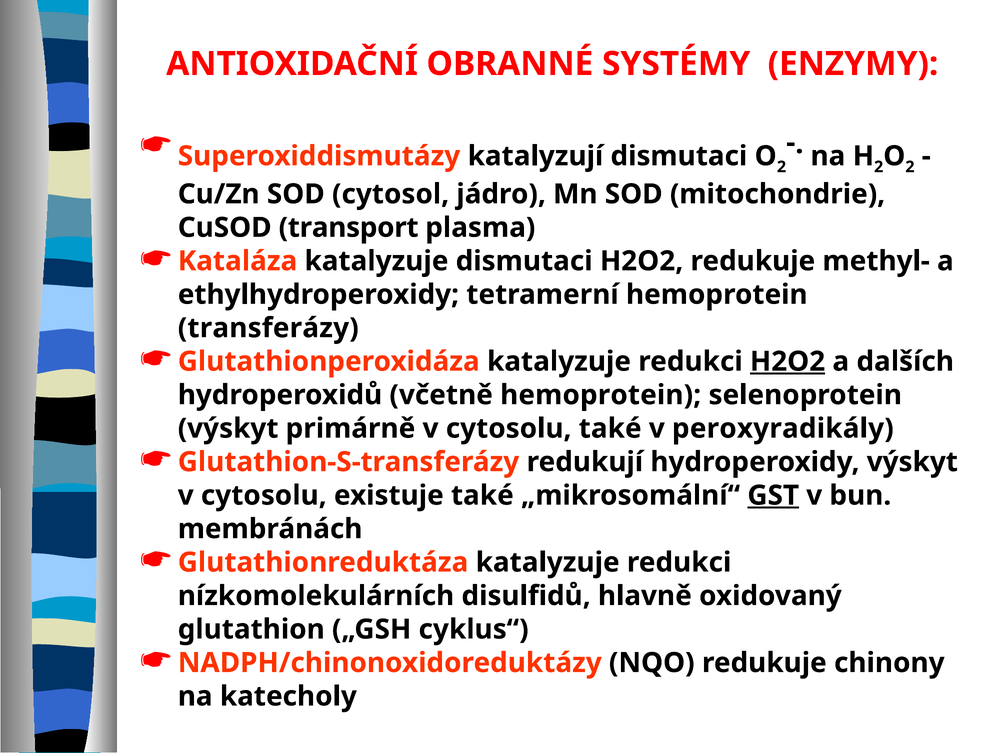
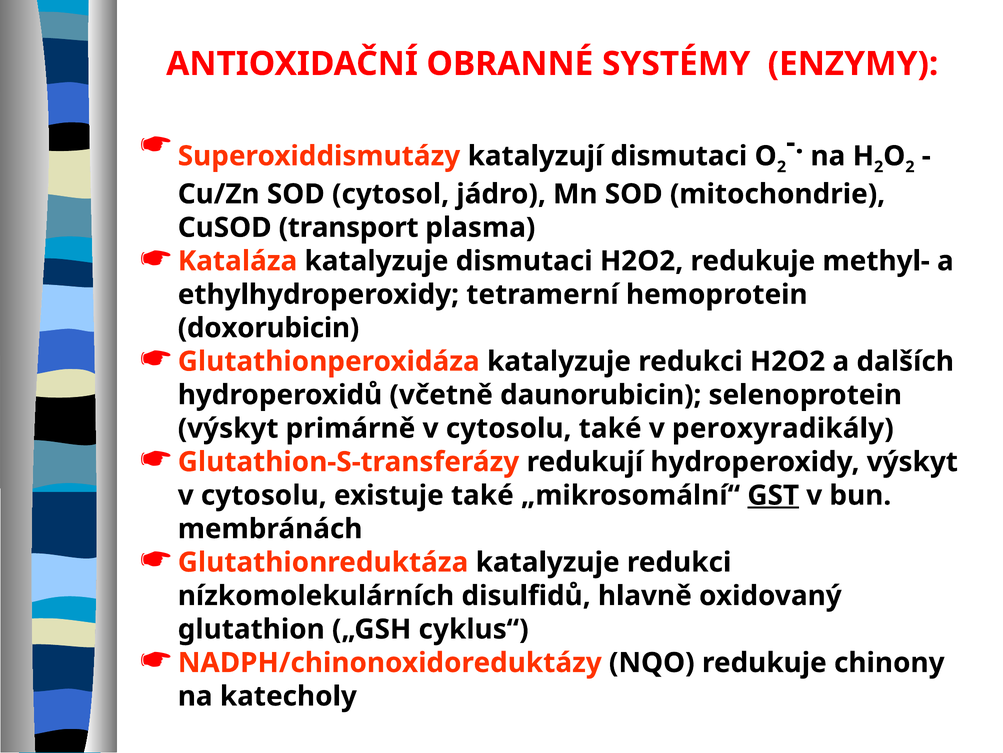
transferázy: transferázy -> doxorubicin
H2O2 at (788, 361) underline: present -> none
včetně hemoprotein: hemoprotein -> daunorubicin
